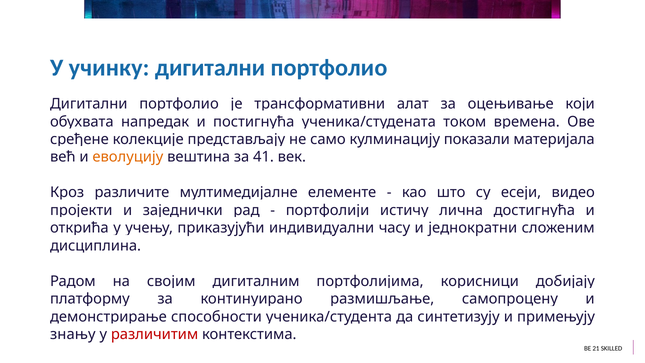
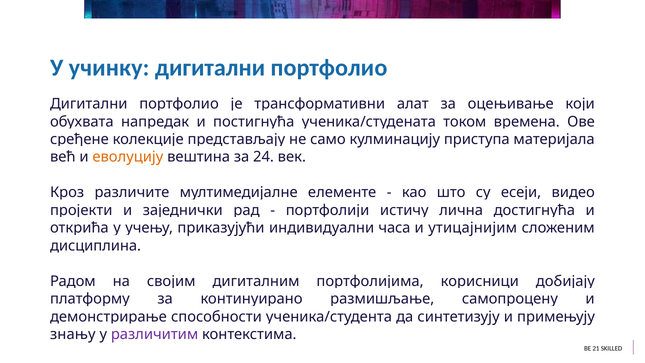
показали: показали -> приступа
41: 41 -> 24
часу: часу -> часа
једнократни: једнократни -> утицајнијим
различитим colour: red -> purple
